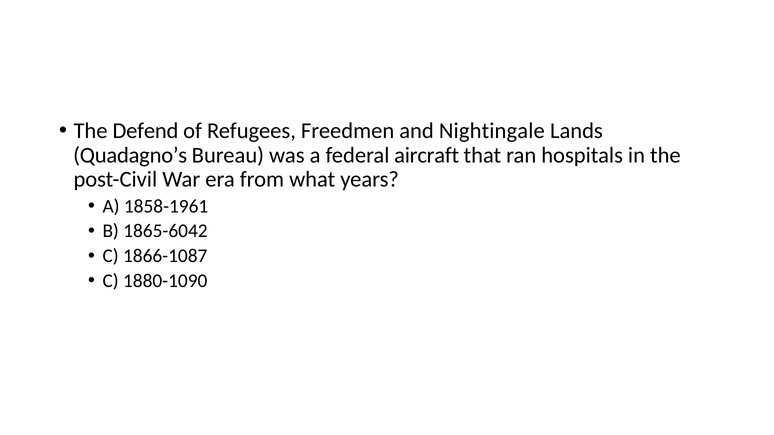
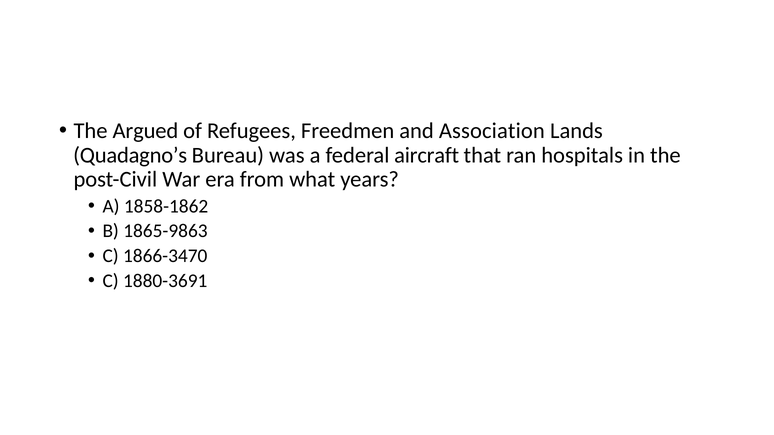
Defend: Defend -> Argued
Nightingale: Nightingale -> Association
1858-1961: 1858-1961 -> 1858-1862
1865-6042: 1865-6042 -> 1865-9863
1866-1087: 1866-1087 -> 1866-3470
1880-1090: 1880-1090 -> 1880-3691
